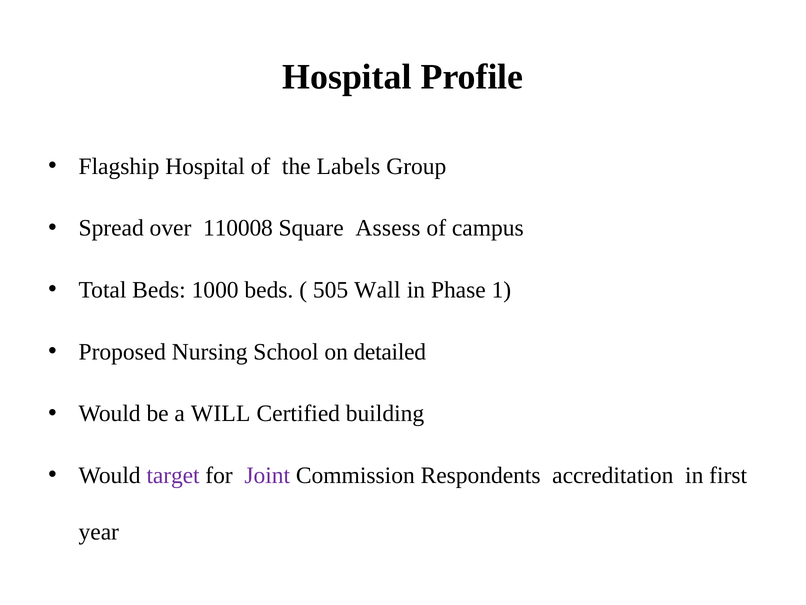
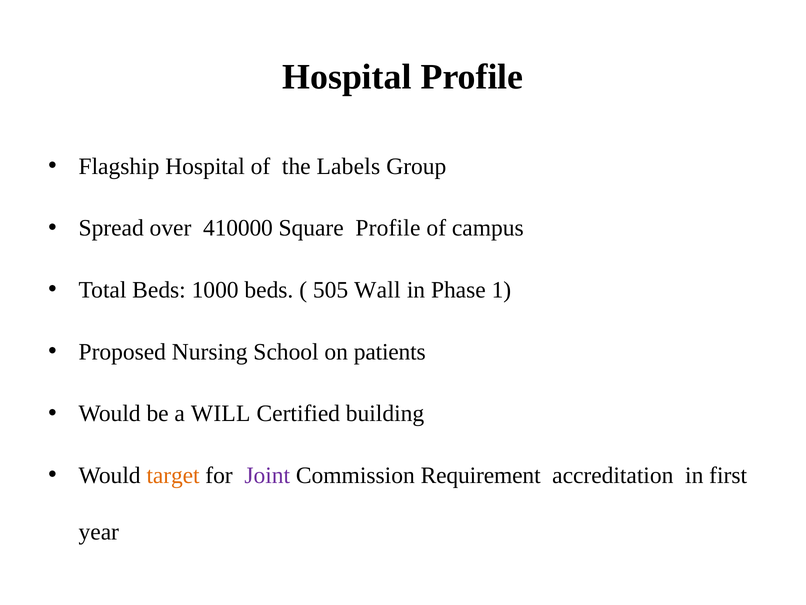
110008: 110008 -> 410000
Square Assess: Assess -> Profile
detailed: detailed -> patients
target colour: purple -> orange
Respondents: Respondents -> Requirement
